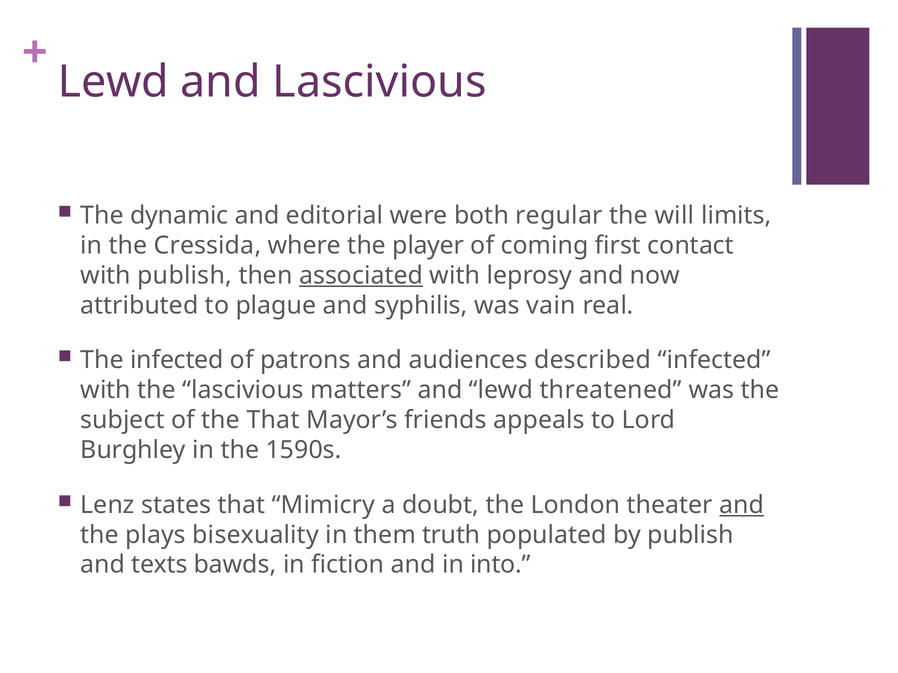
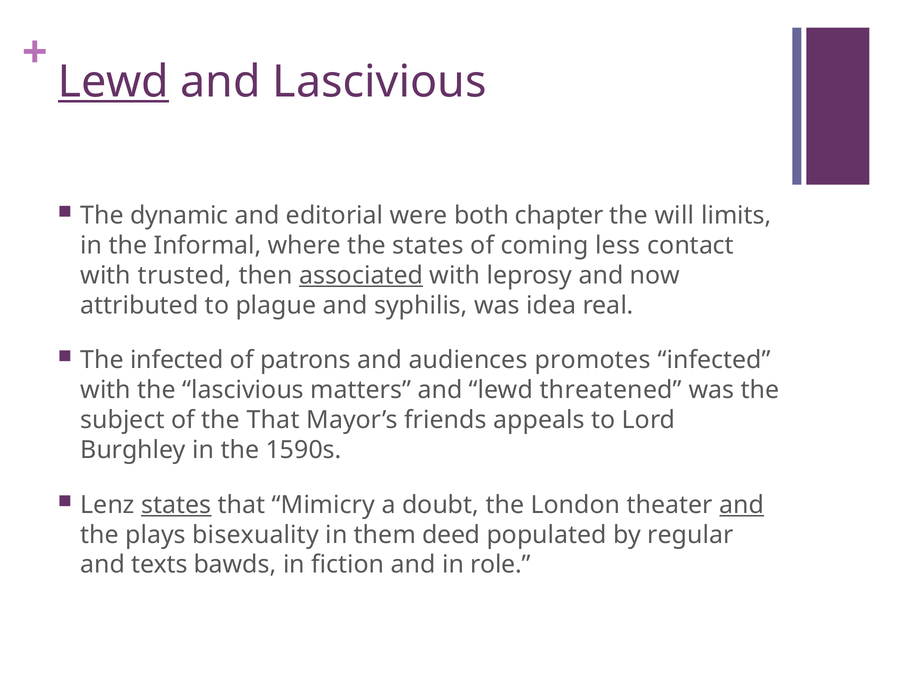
Lewd at (113, 82) underline: none -> present
regular: regular -> chapter
Cressida: Cressida -> Informal
the player: player -> states
first: first -> less
with publish: publish -> trusted
vain: vain -> idea
described: described -> promotes
states at (176, 505) underline: none -> present
truth: truth -> deed
by publish: publish -> regular
into: into -> role
